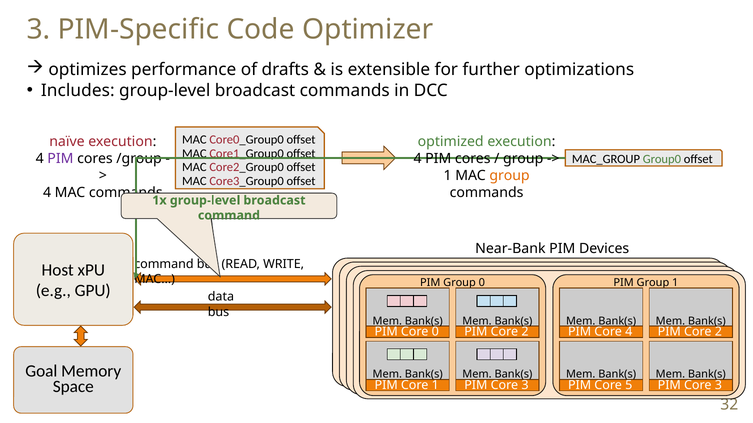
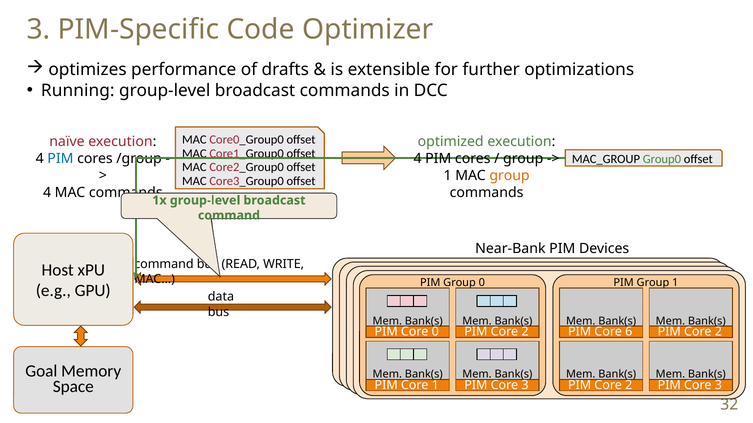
Includes: Includes -> Running
PIM at (60, 159) colour: purple -> blue
Core 4: 4 -> 6
5 at (629, 385): 5 -> 2
